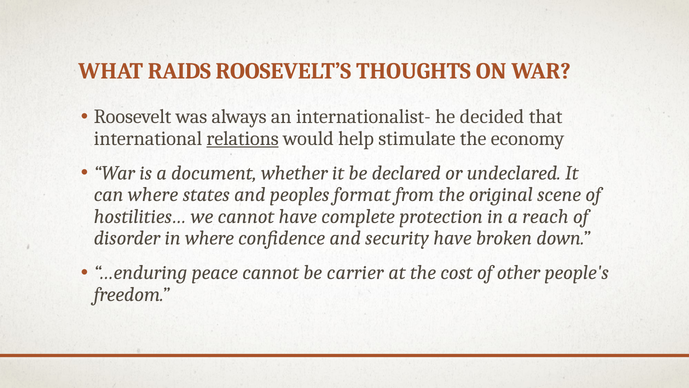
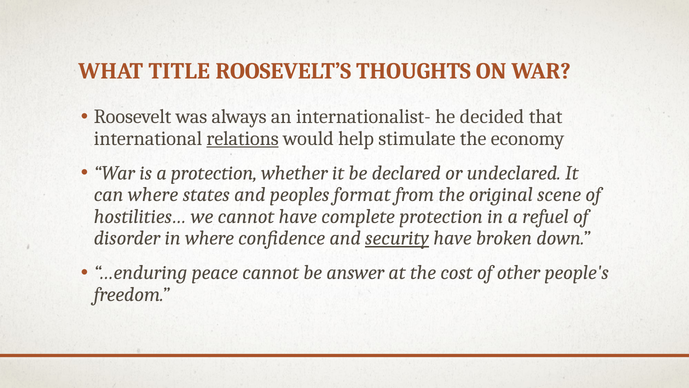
RAIDS: RAIDS -> TITLE
a document: document -> protection
reach: reach -> refuel
security underline: none -> present
carrier: carrier -> answer
